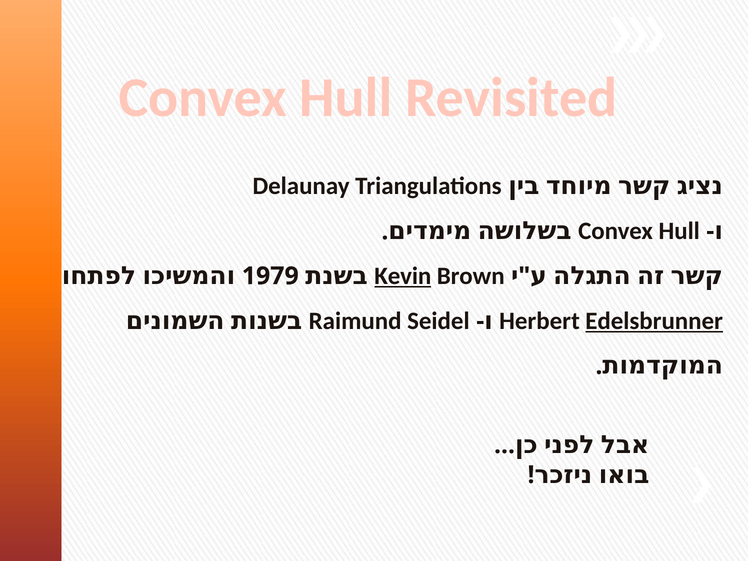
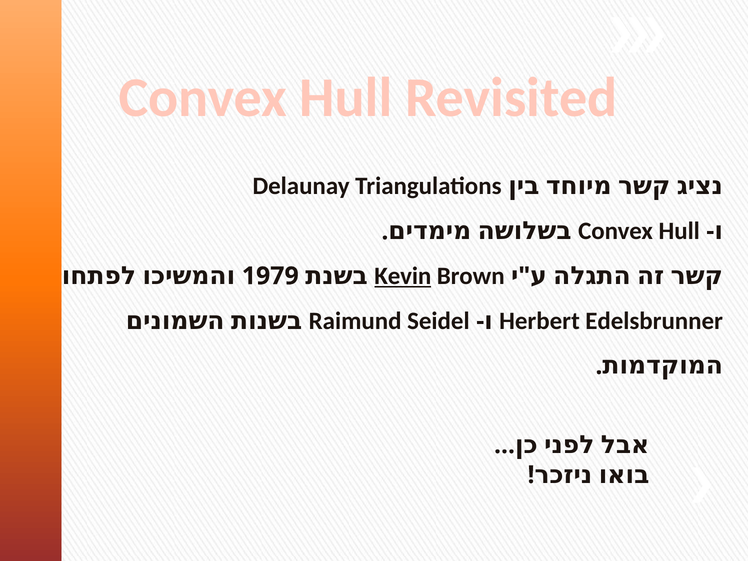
Edelsbrunner underline: present -> none
